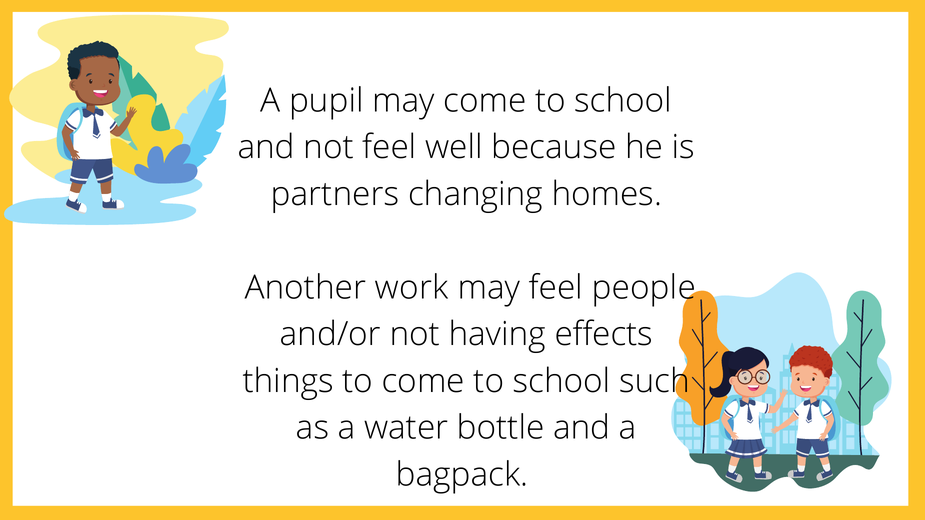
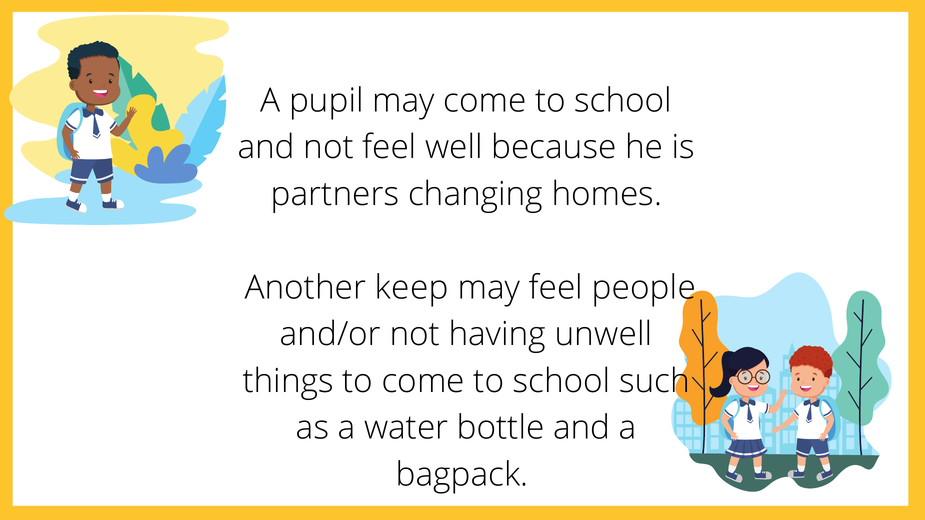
work: work -> keep
effects: effects -> unwell
